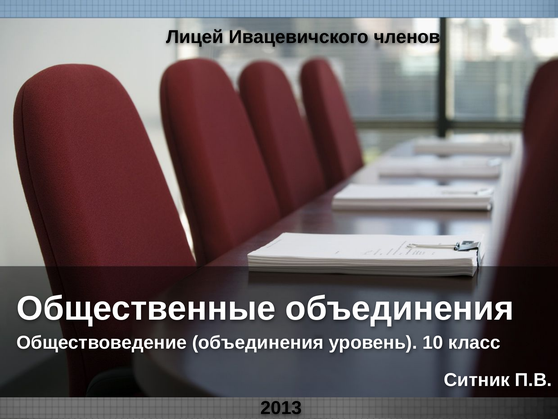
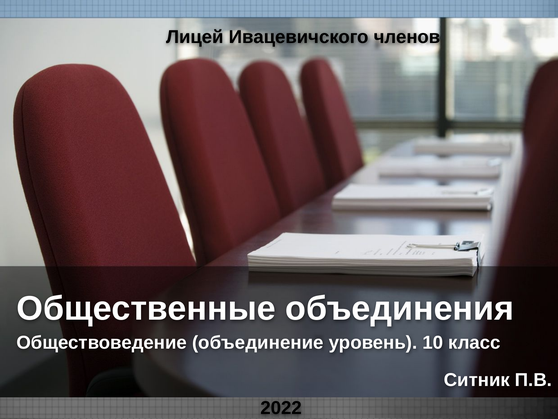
Обществоведение объединения: объединения -> объединение
2013: 2013 -> 2022
